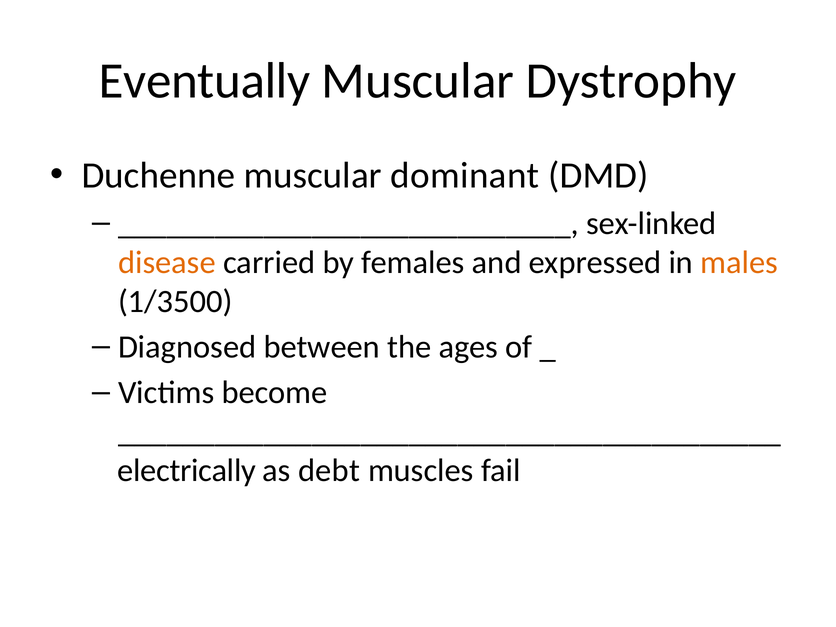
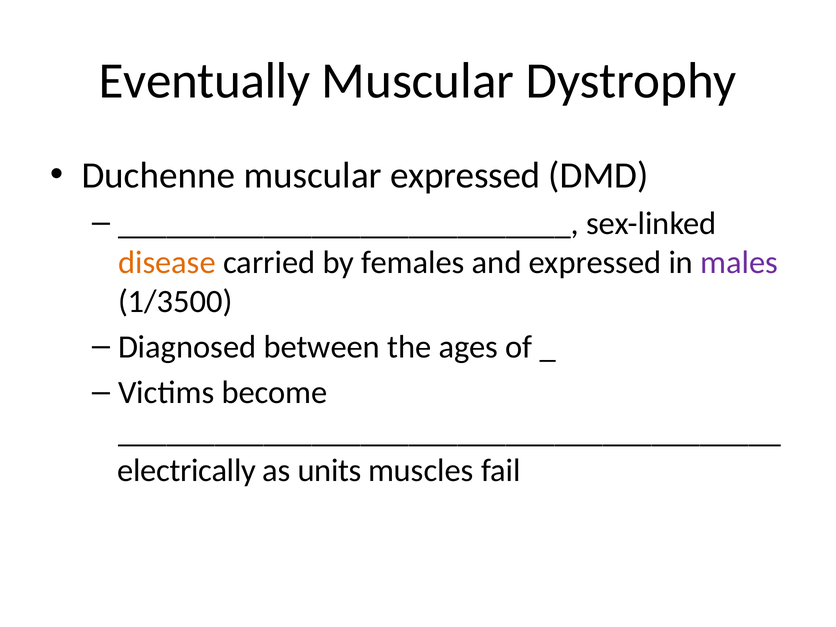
muscular dominant: dominant -> expressed
males colour: orange -> purple
debt: debt -> units
